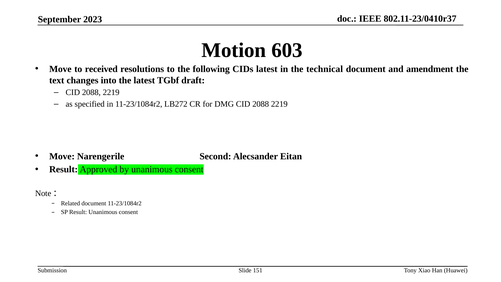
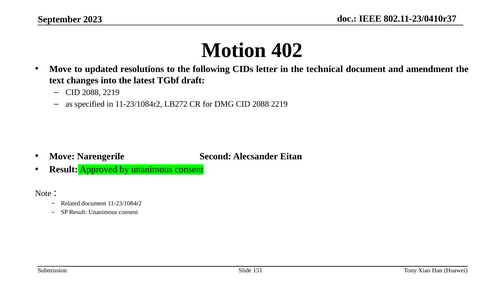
603: 603 -> 402
received: received -> updated
CIDs latest: latest -> letter
